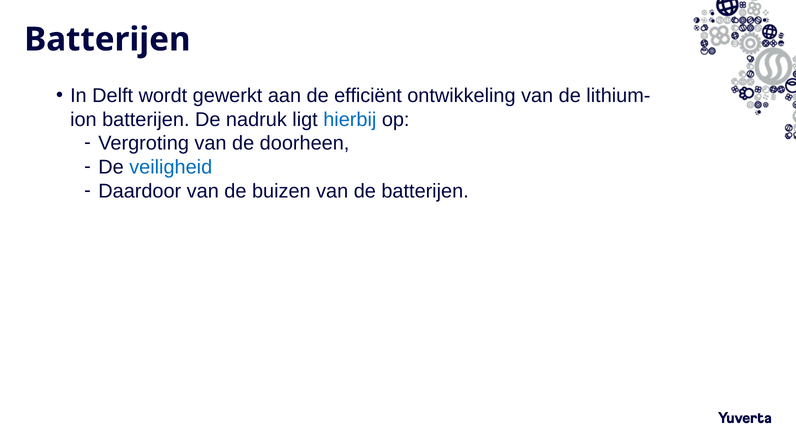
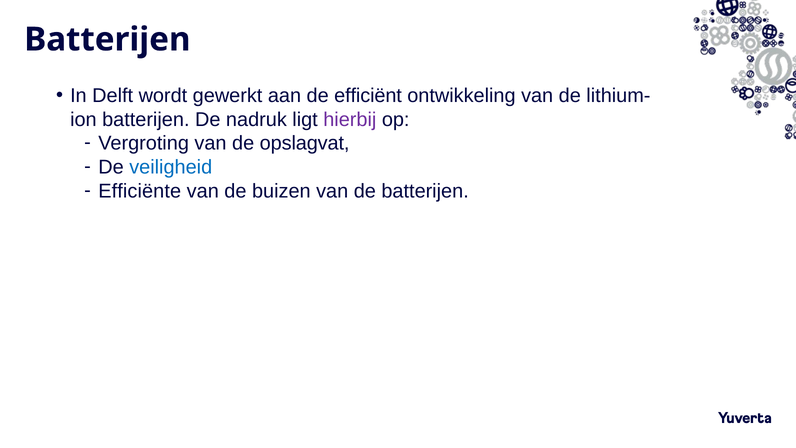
hierbij colour: blue -> purple
doorheen: doorheen -> opslagvat
Daardoor: Daardoor -> Efficiënte
